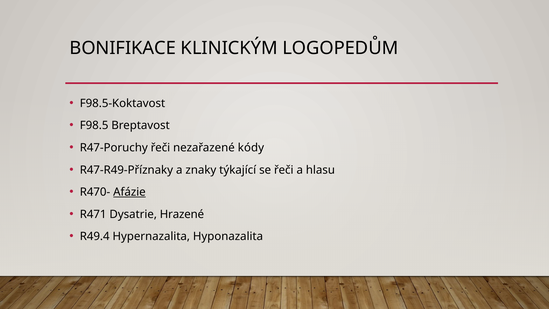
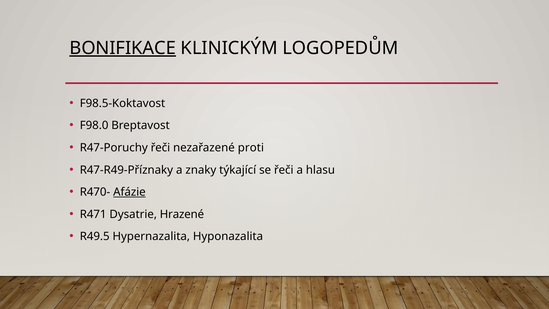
BONIFIKACE underline: none -> present
F98.5: F98.5 -> F98.0
kódy: kódy -> proti
R49.4: R49.4 -> R49.5
